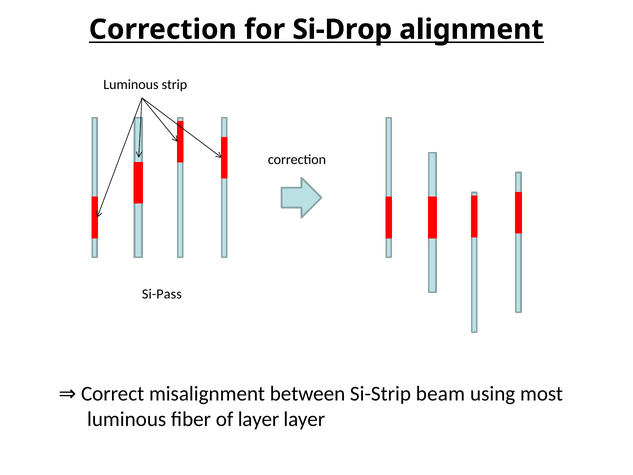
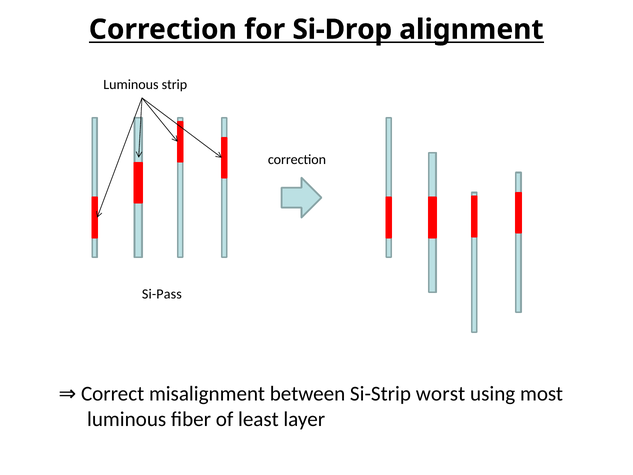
beam: beam -> worst
of layer: layer -> least
